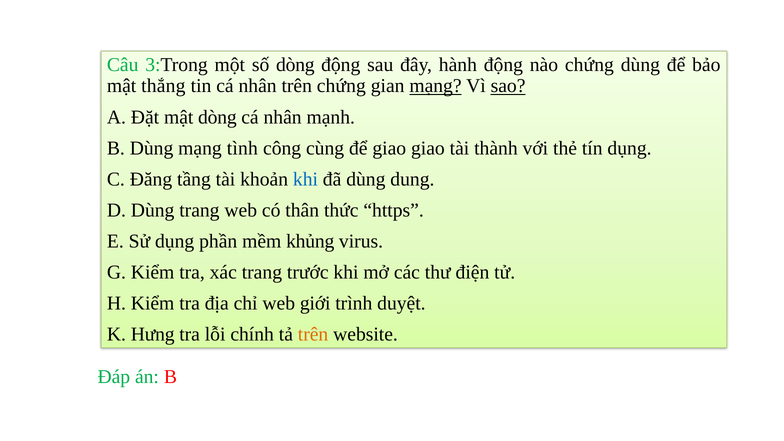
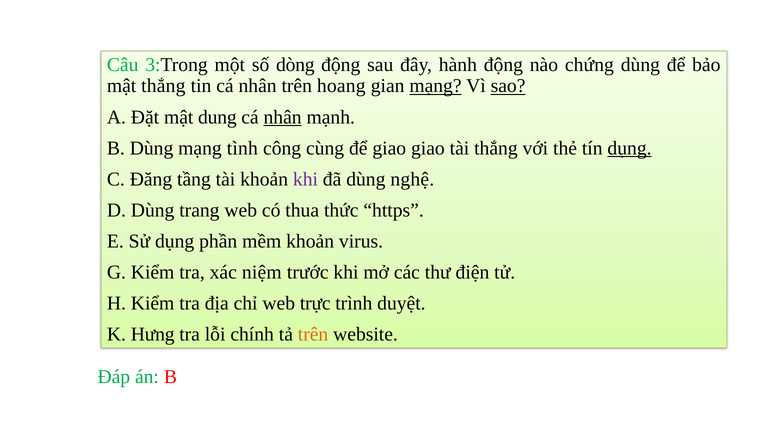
trên chứng: chứng -> hoang
mật dòng: dòng -> dung
nhân at (283, 117) underline: none -> present
tài thành: thành -> thắng
dụng at (630, 148) underline: none -> present
khi at (305, 179) colour: blue -> purple
dung: dung -> nghệ
thân: thân -> thua
mềm khủng: khủng -> khoản
xác trang: trang -> niệm
giới: giới -> trực
